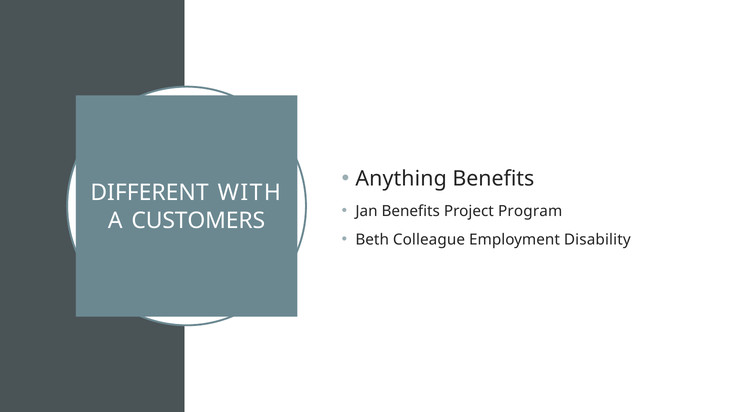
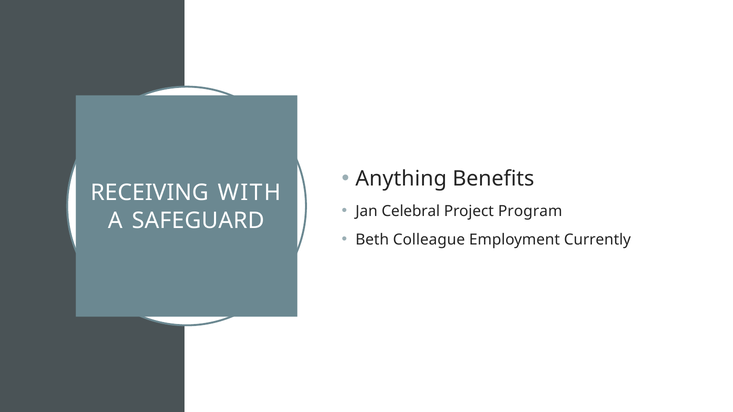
DIFFERENT: DIFFERENT -> RECEIVING
Jan Benefits: Benefits -> Celebral
CUSTOMERS: CUSTOMERS -> SAFEGUARD
Disability: Disability -> Currently
